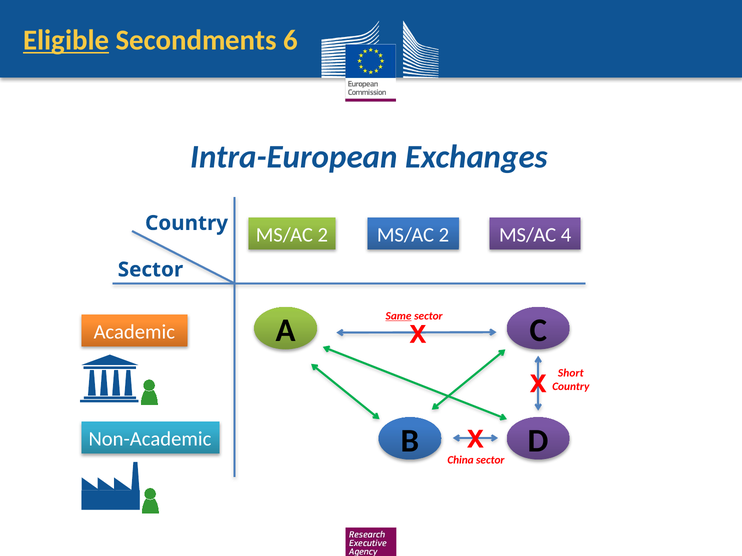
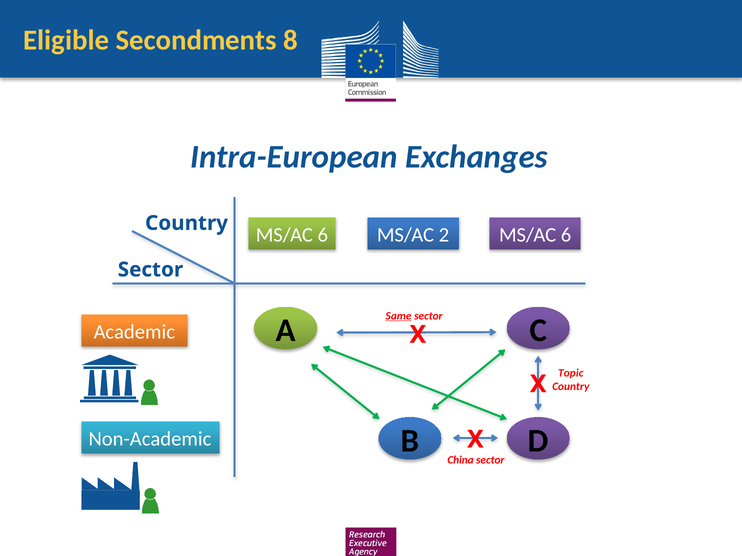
Eligible underline: present -> none
6: 6 -> 8
2 at (323, 235): 2 -> 6
2 MS/AC 4: 4 -> 6
Short: Short -> Topic
